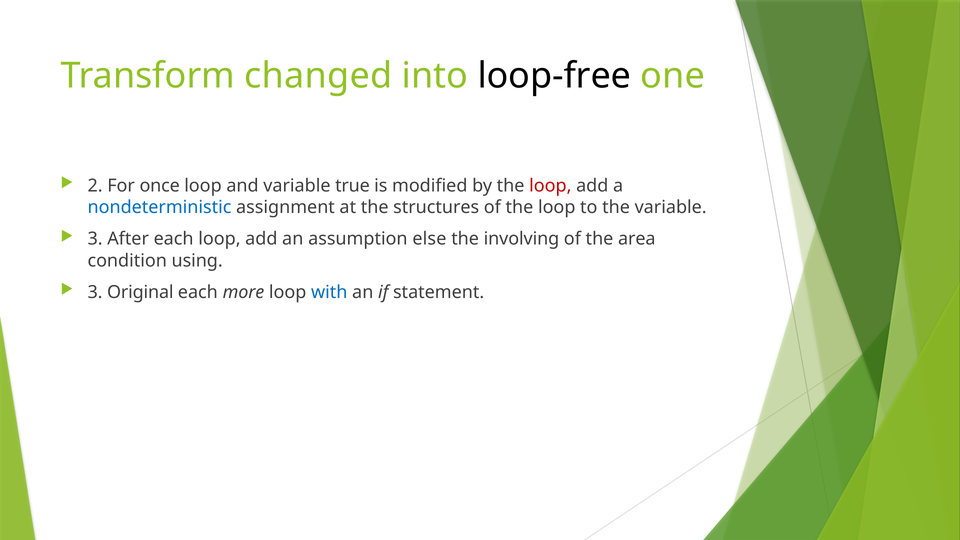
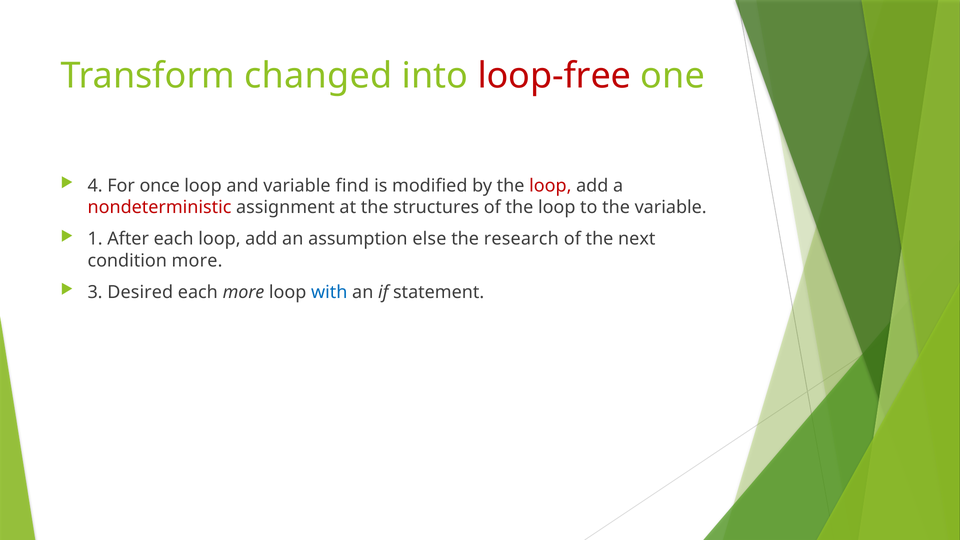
loop-free colour: black -> red
2: 2 -> 4
true: true -> find
nondeterministic colour: blue -> red
3 at (95, 239): 3 -> 1
involving: involving -> research
area: area -> next
condition using: using -> more
Original: Original -> Desired
